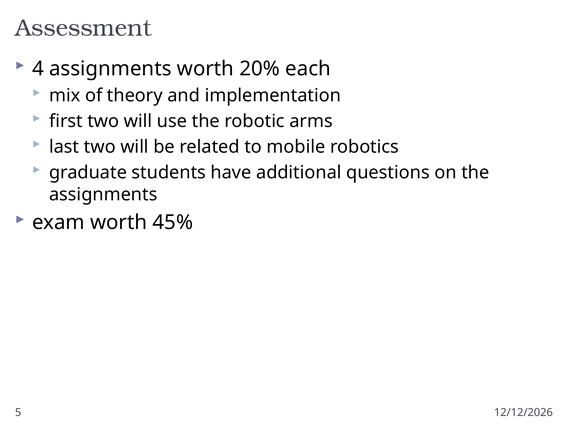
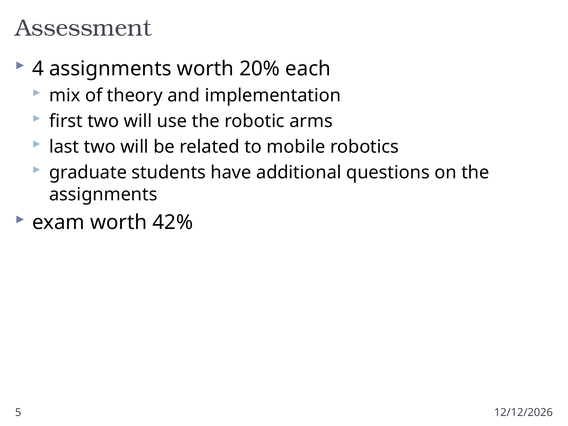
45%: 45% -> 42%
